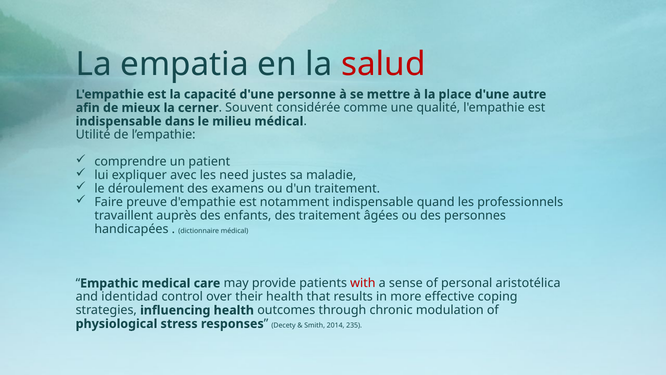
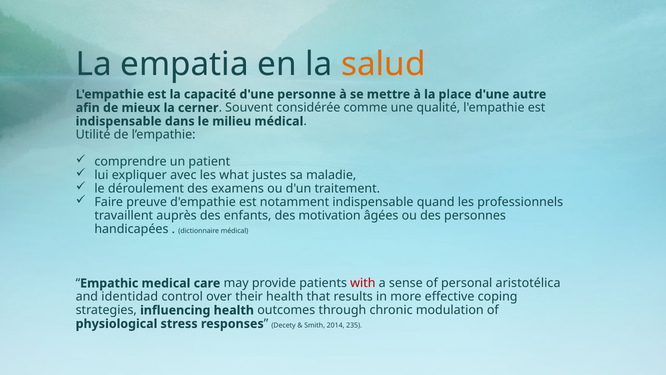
salud colour: red -> orange
need: need -> what
des traitement: traitement -> motivation
